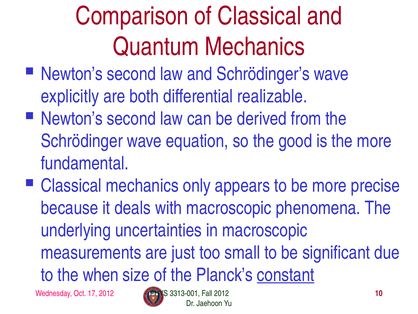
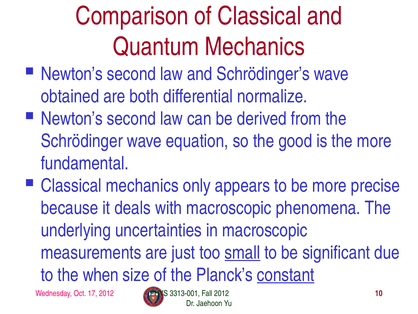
explicitly: explicitly -> obtained
realizable: realizable -> normalize
small underline: none -> present
